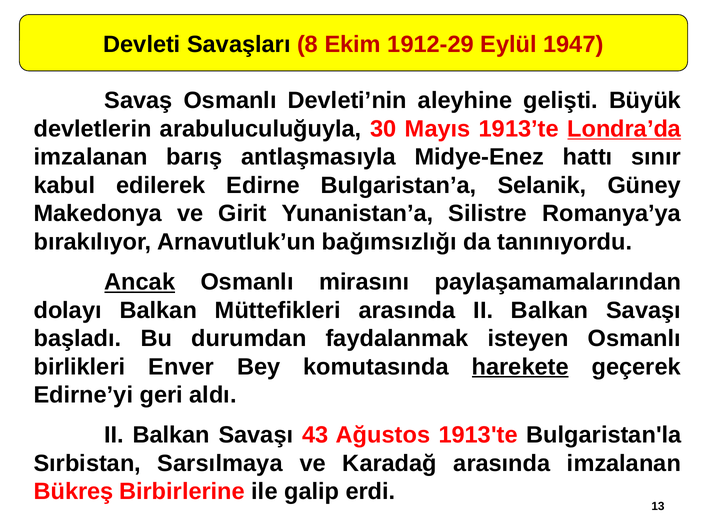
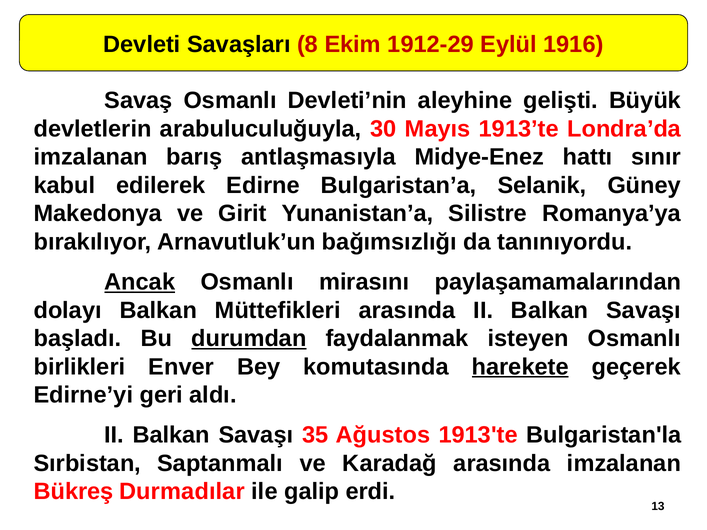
1947: 1947 -> 1916
Londra’da underline: present -> none
durumdan underline: none -> present
43: 43 -> 35
Sarsılmaya: Sarsılmaya -> Saptanmalı
Birbirlerine: Birbirlerine -> Durmadılar
